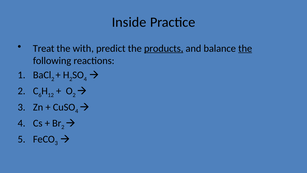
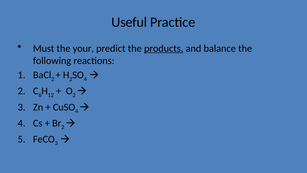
Inside: Inside -> Useful
Treat: Treat -> Must
with: with -> your
the at (245, 48) underline: present -> none
